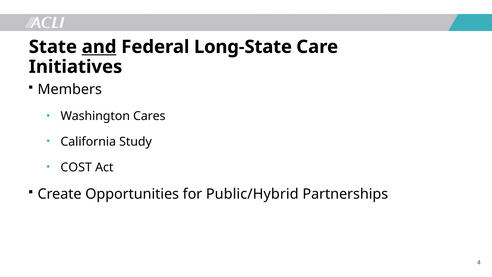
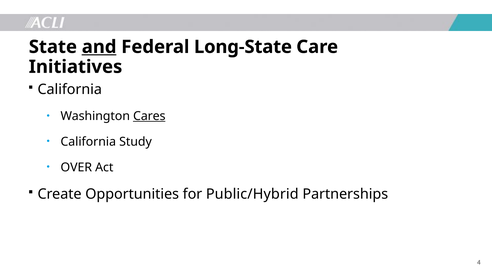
Members at (70, 89): Members -> California
Cares underline: none -> present
COST: COST -> OVER
